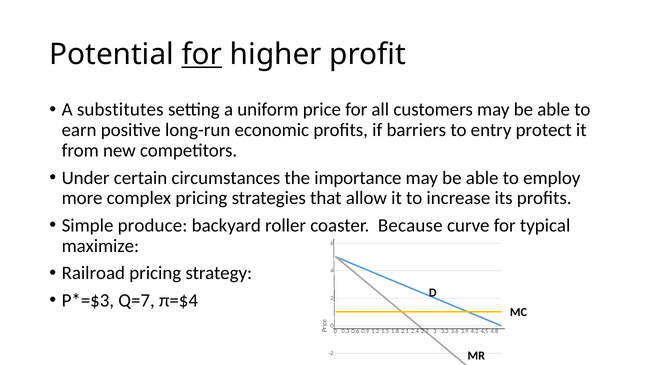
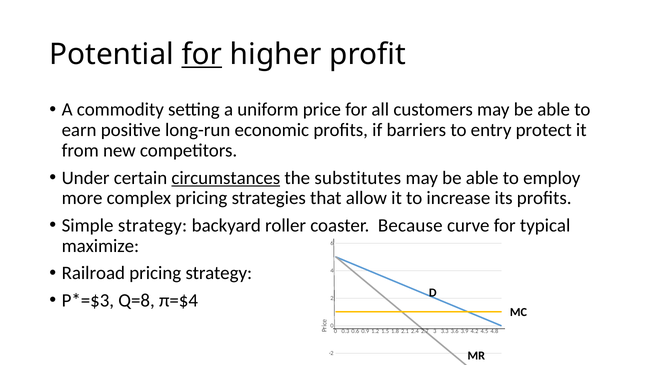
substitutes: substitutes -> commodity
circumstances underline: none -> present
importance: importance -> substitutes
Simple produce: produce -> strategy
Q=7: Q=7 -> Q=8
